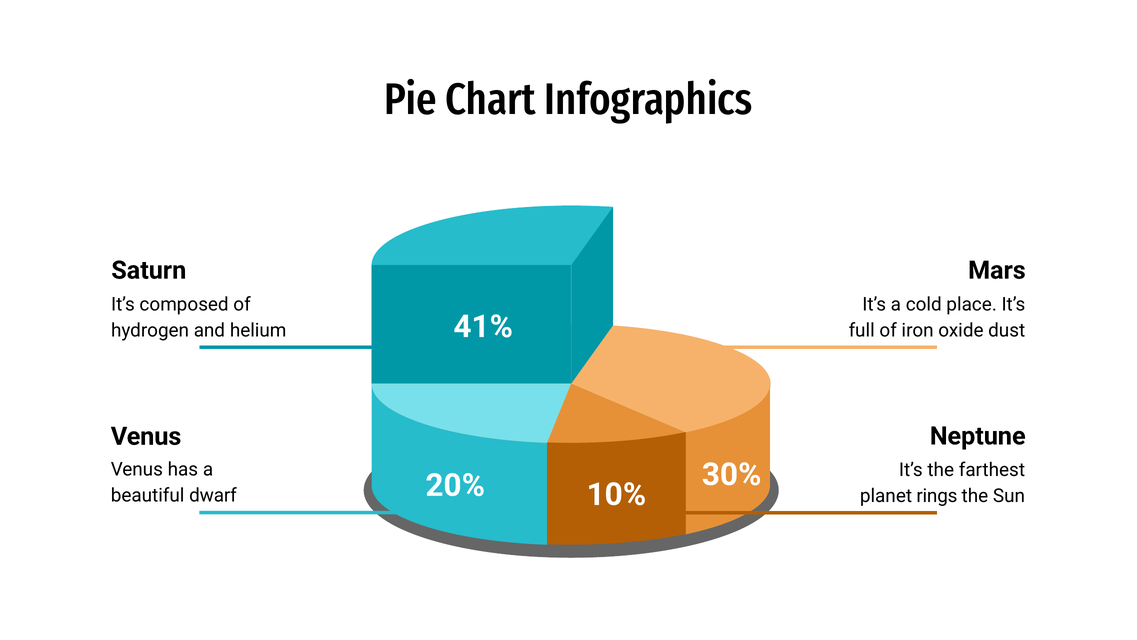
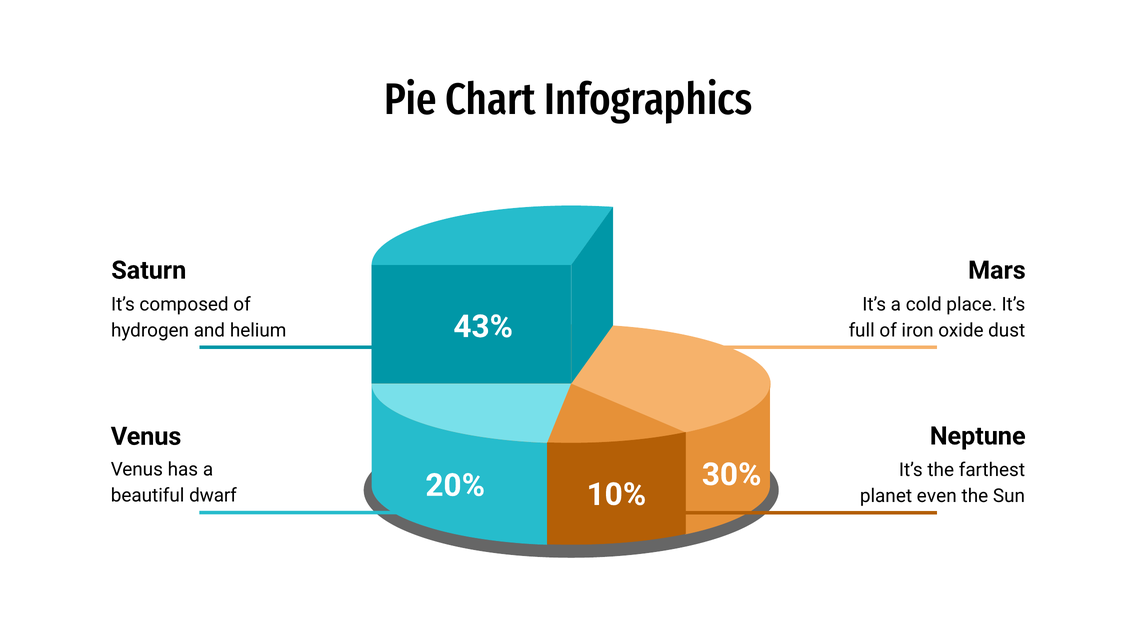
41%: 41% -> 43%
rings: rings -> even
